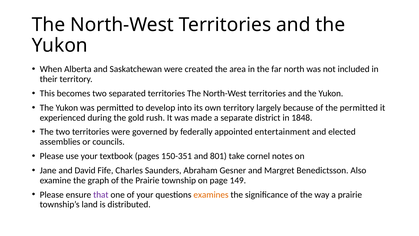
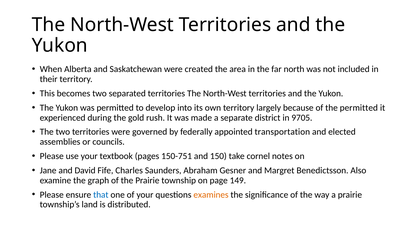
1848: 1848 -> 9705
entertainment: entertainment -> transportation
150-351: 150-351 -> 150-751
801: 801 -> 150
that colour: purple -> blue
